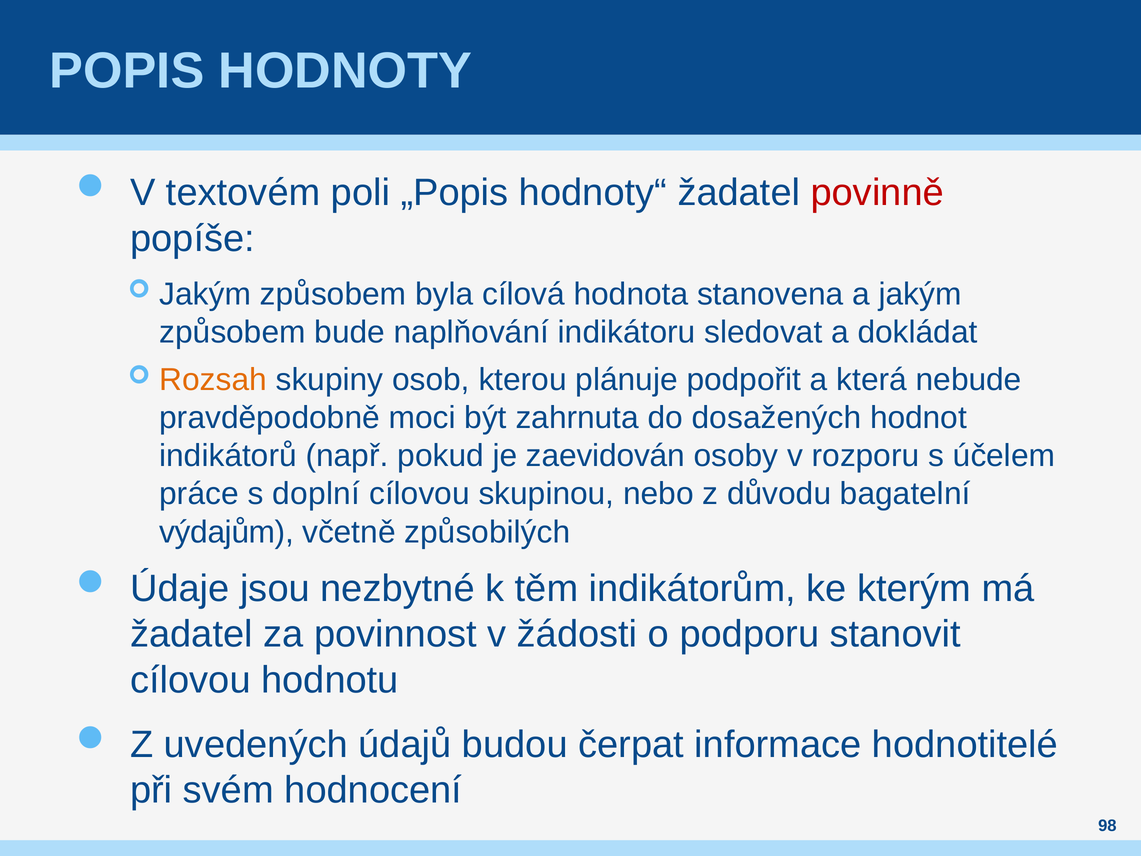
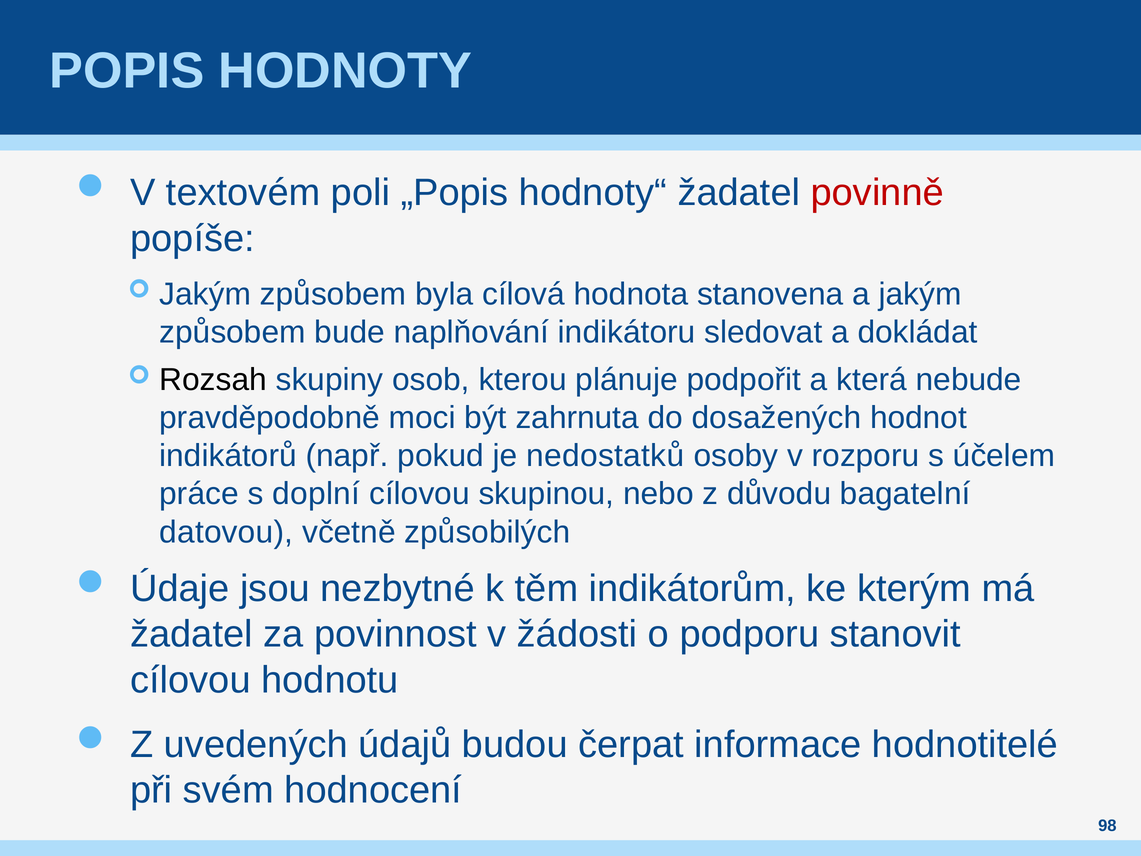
Rozsah colour: orange -> black
zaevidován: zaevidován -> nedostatků
výdajům: výdajům -> datovou
